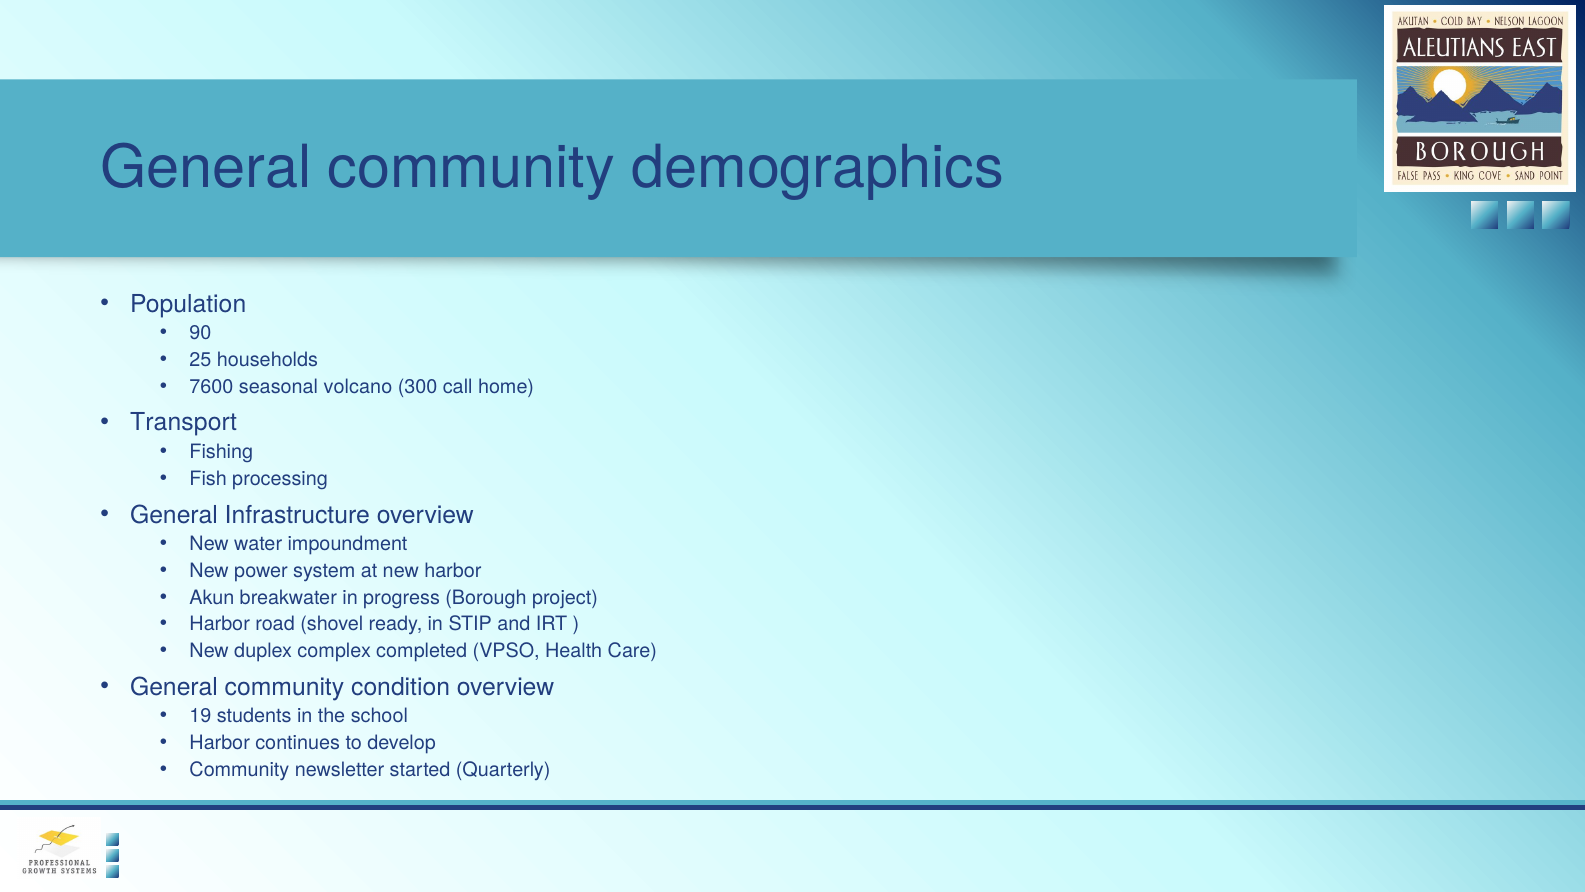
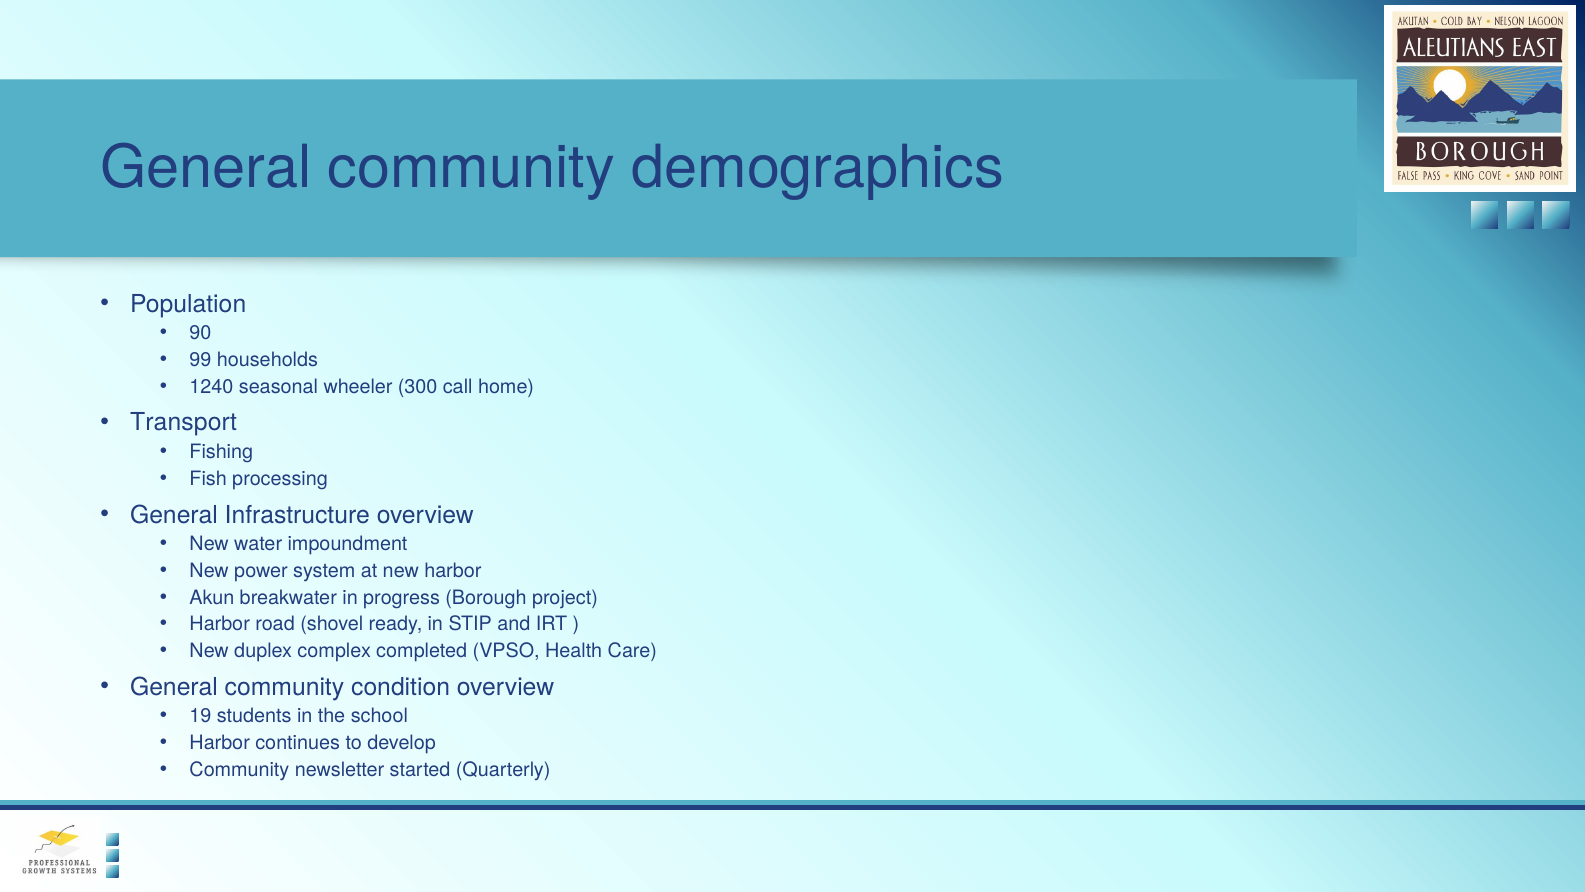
25: 25 -> 99
7600: 7600 -> 1240
volcano: volcano -> wheeler
